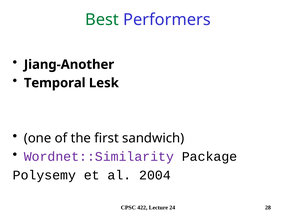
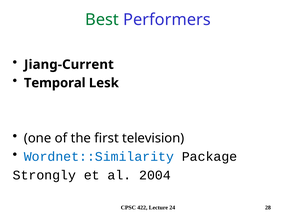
Jiang-Another: Jiang-Another -> Jiang-Current
sandwich: sandwich -> television
Wordnet::Similarity colour: purple -> blue
Polysemy: Polysemy -> Strongly
